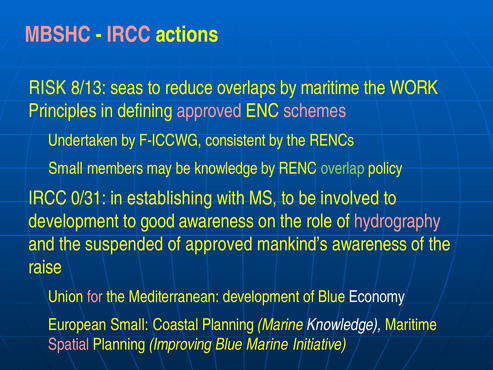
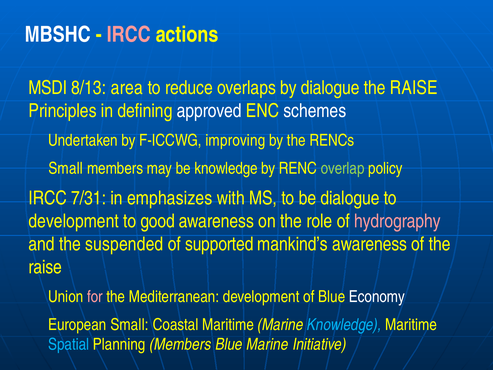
MBSHC colour: pink -> white
RISK: RISK -> MSDI
seas: seas -> area
by maritime: maritime -> dialogue
WORK at (414, 88): WORK -> RAISE
approved at (209, 111) colour: pink -> white
schemes colour: pink -> white
consistent: consistent -> improving
0/31: 0/31 -> 7/31
establishing: establishing -> emphasizes
be involved: involved -> dialogue
of approved: approved -> supported
Coastal Planning: Planning -> Maritime
Knowledge at (344, 324) colour: white -> light blue
Spatial colour: pink -> light blue
Planning Improving: Improving -> Members
